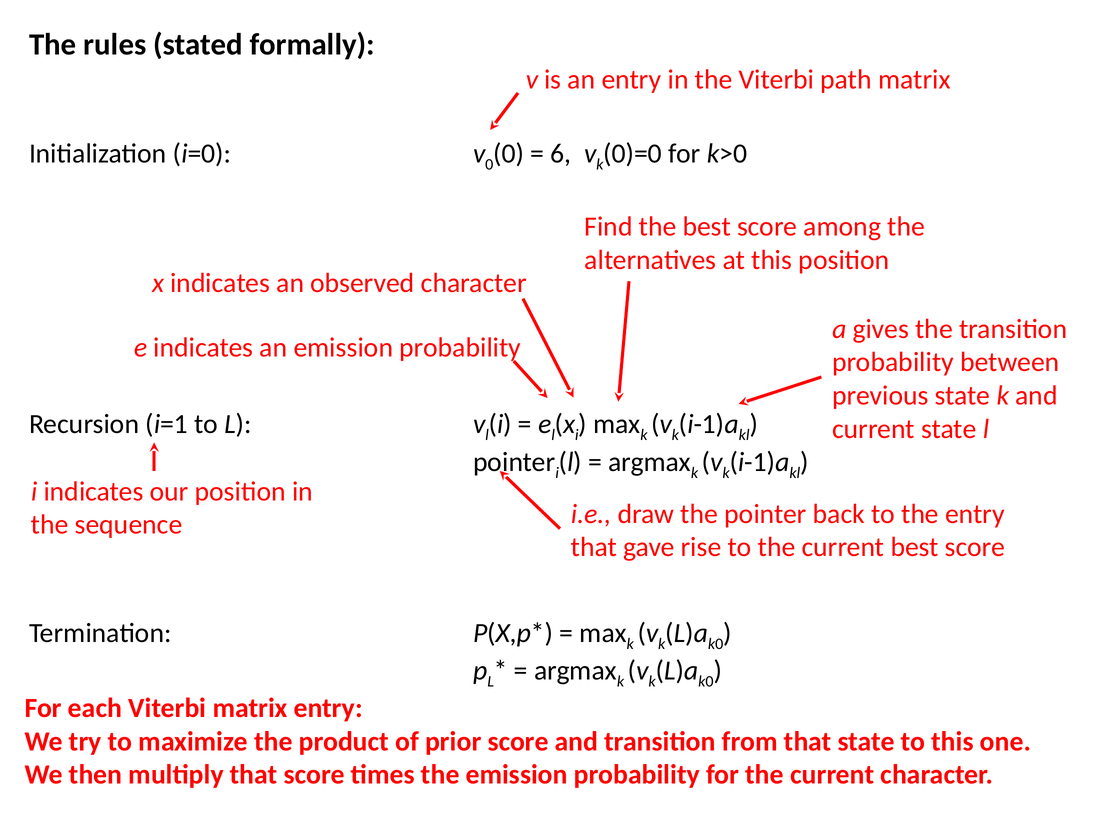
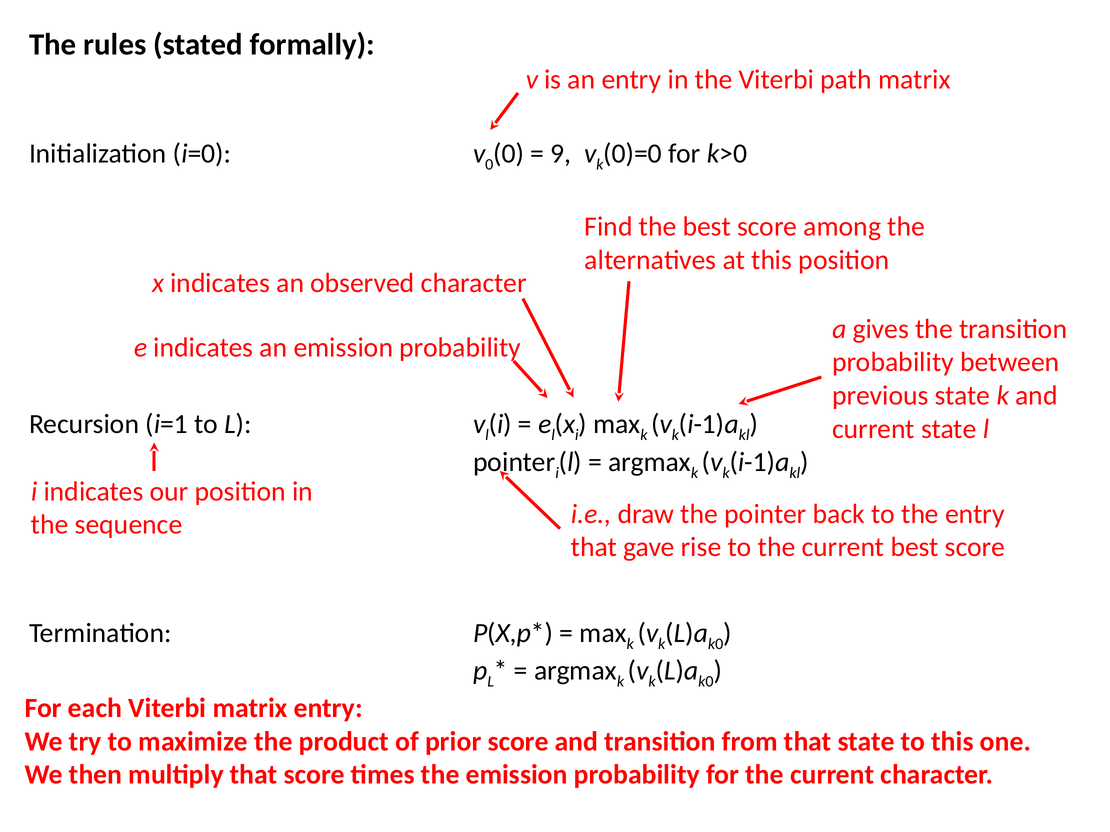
6: 6 -> 9
